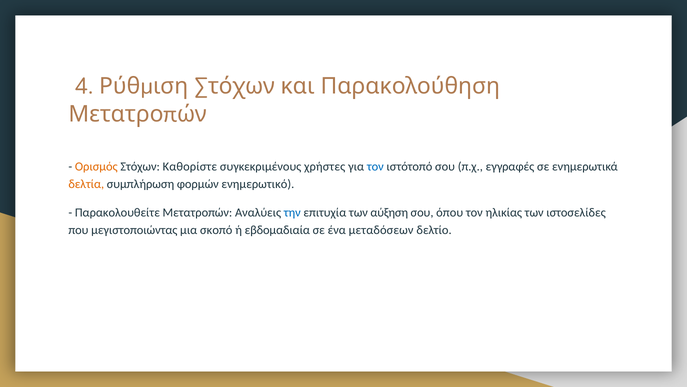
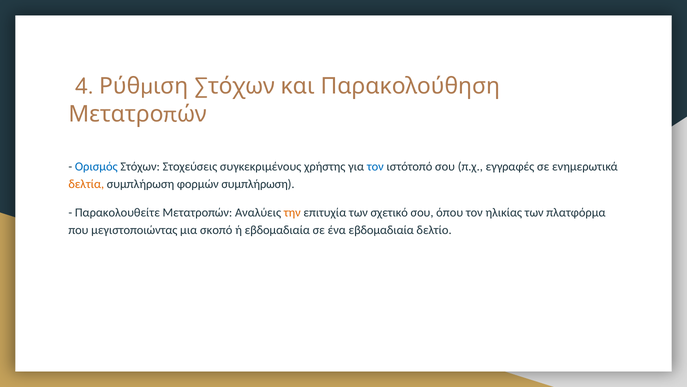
Ορισμός colour: orange -> blue
Καθορίστε: Καθορίστε -> Στοχεύσεις
χρήστες: χρήστες -> χρήστης
φορμών ενημερωτικό: ενημερωτικό -> συμπλήρωση
την colour: blue -> orange
αύξηση: αύξηση -> σχετικό
ιστοσελίδες: ιστοσελίδες -> πλατφόρμα
ένα μεταδόσεων: μεταδόσεων -> εβδομαδιαία
